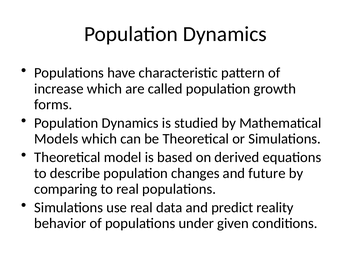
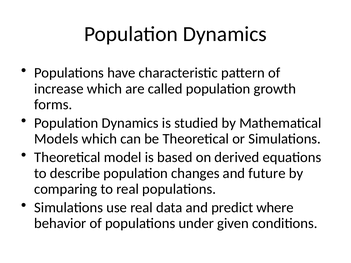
reality: reality -> where
